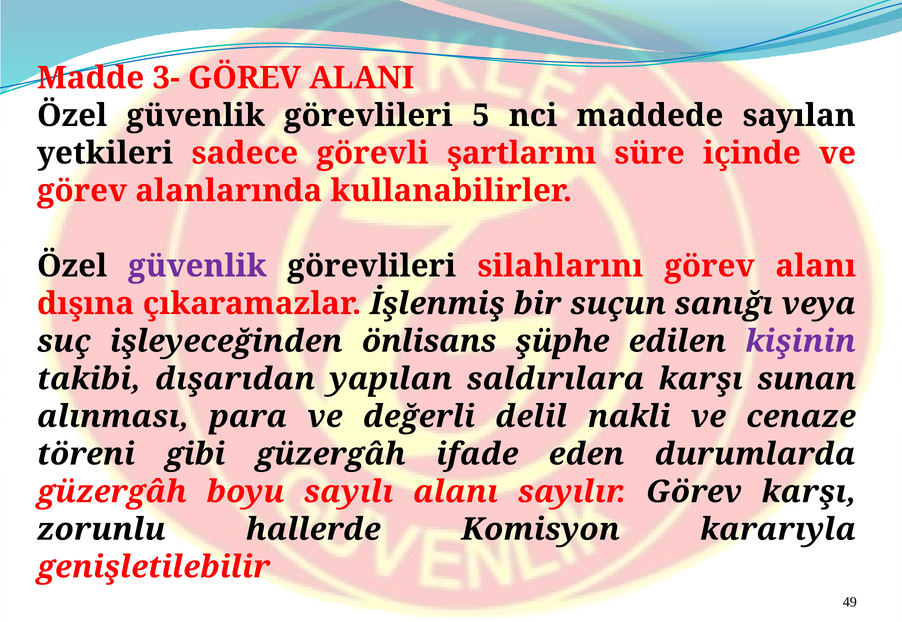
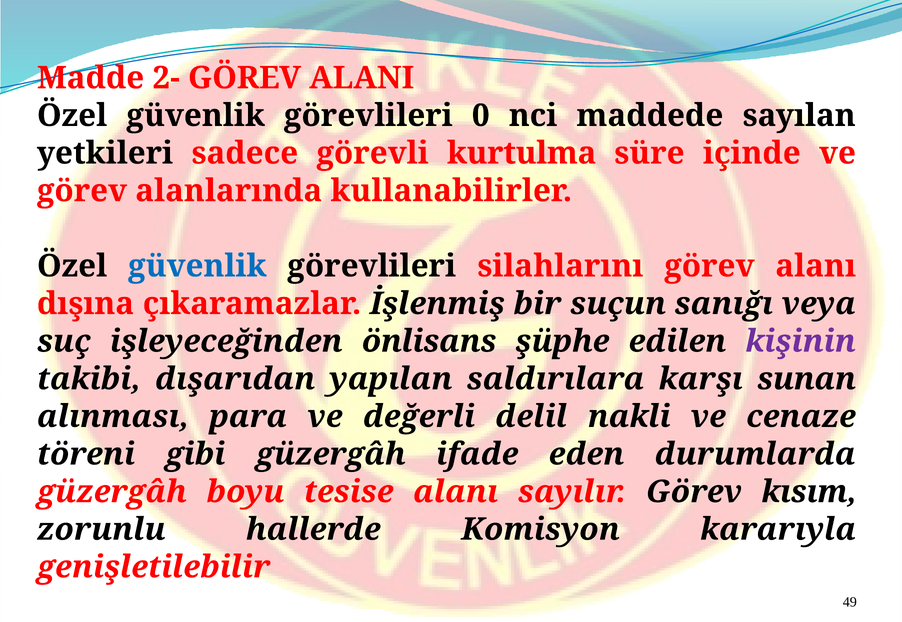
3-: 3- -> 2-
5: 5 -> 0
şartlarını: şartlarını -> kurtulma
güvenlik at (197, 266) colour: purple -> blue
sayılı: sayılı -> tesise
Görev karşı: karşı -> kısım
